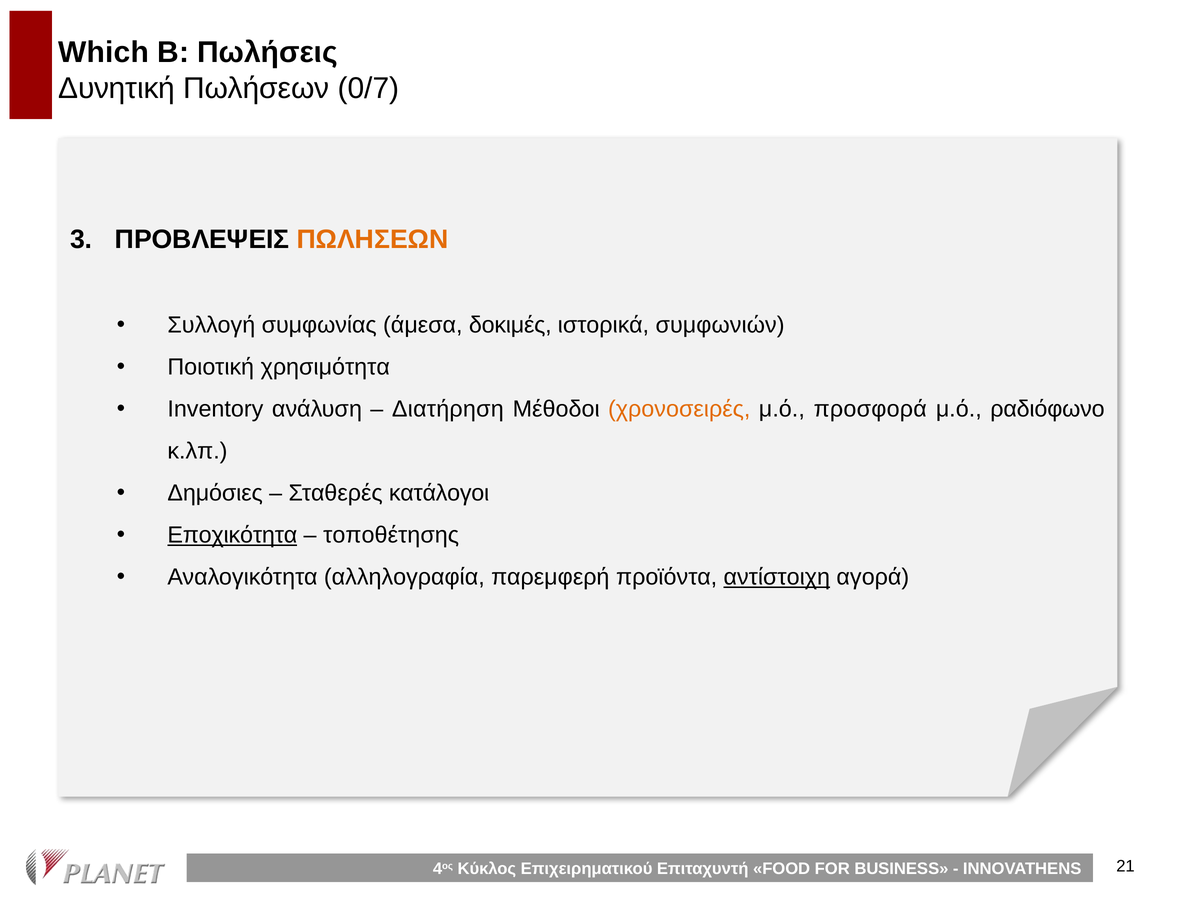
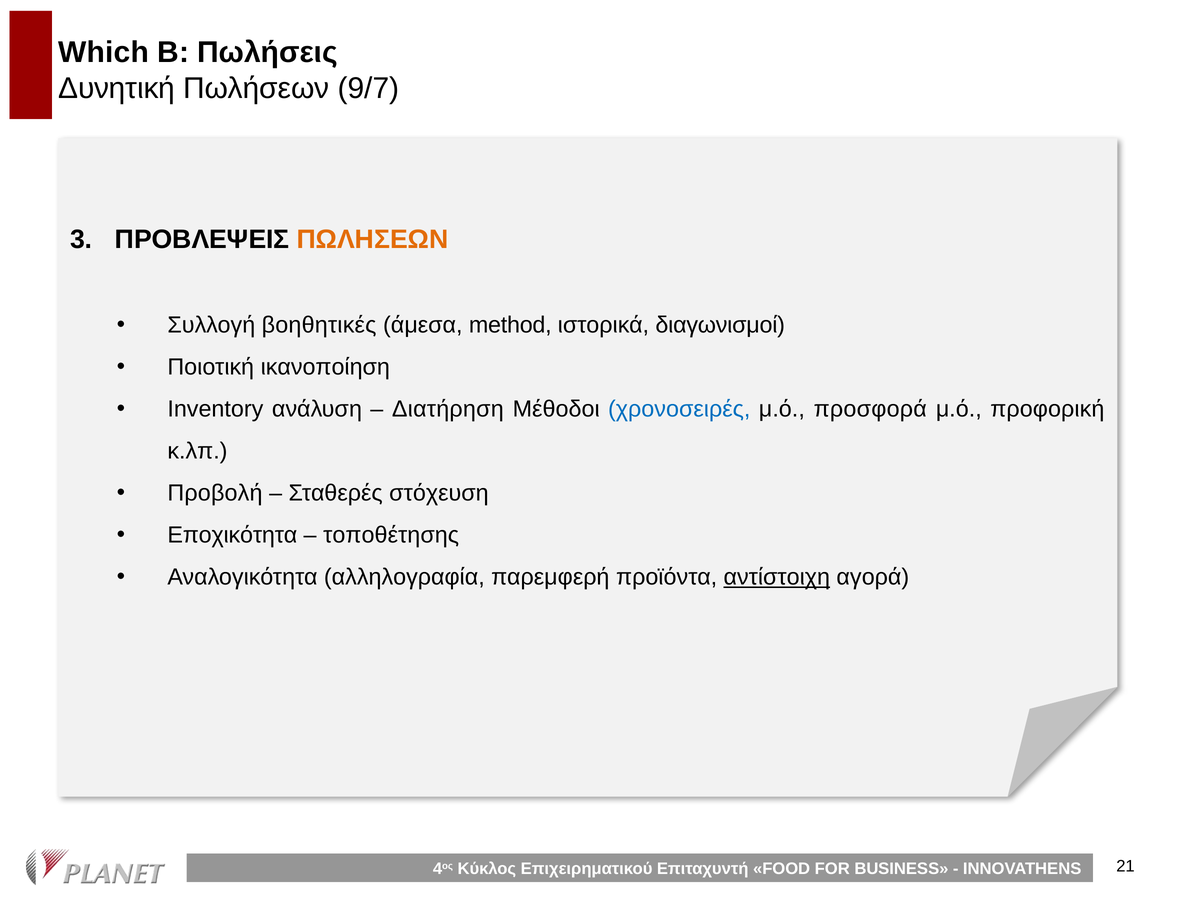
0/7: 0/7 -> 9/7
συμφωνίας: συμφωνίας -> βοηθητικές
δοκιμές: δοκιμές -> method
συμφωνιών: συμφωνιών -> διαγωνισμοί
χρησιμότητα: χρησιμότητα -> ικανοποίηση
χρονοσειρές colour: orange -> blue
ραδιόφωνο: ραδιόφωνο -> προφορική
Δημόσιες: Δημόσιες -> Προβολή
κατάλογοι: κατάλογοι -> στόχευση
Εποχικότητα underline: present -> none
